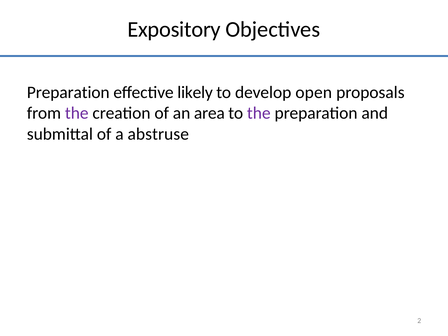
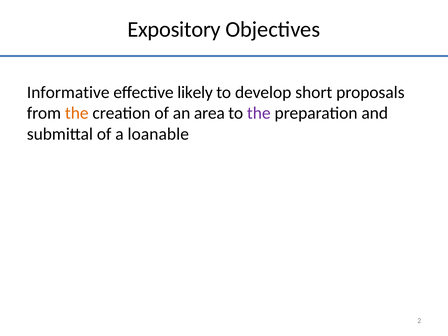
Preparation at (68, 92): Preparation -> Informative
open: open -> short
the at (77, 113) colour: purple -> orange
abstruse: abstruse -> loanable
